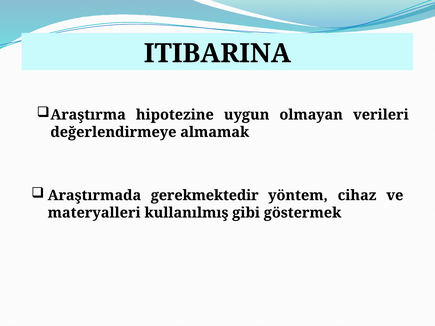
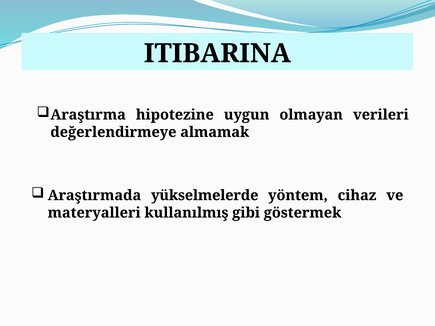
gerekmektedir: gerekmektedir -> yükselmelerde
